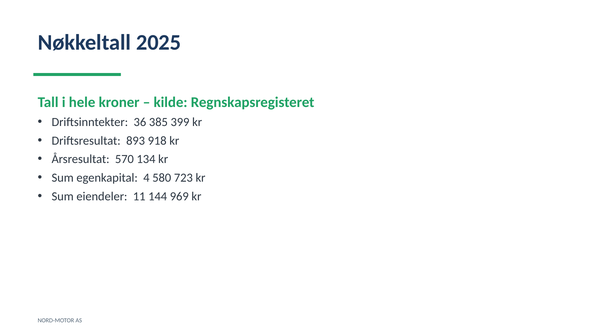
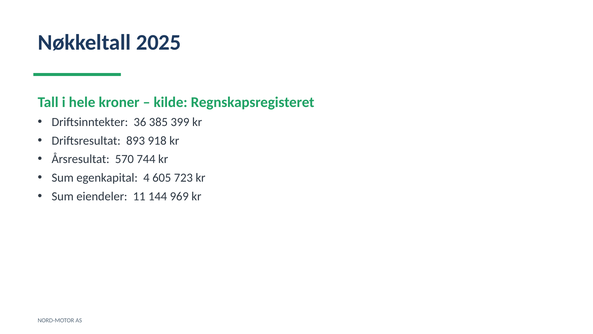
134: 134 -> 744
580: 580 -> 605
